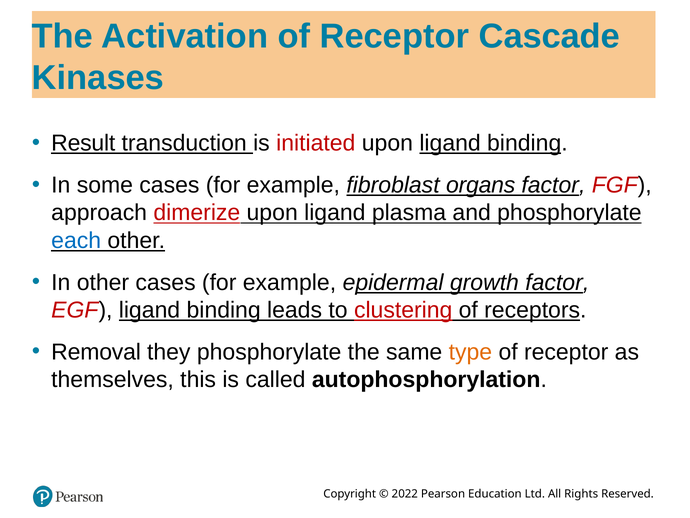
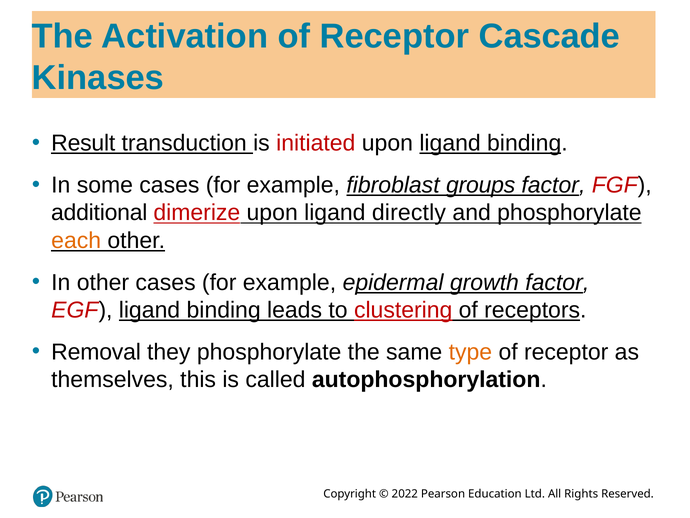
organs: organs -> groups
approach: approach -> additional
plasma: plasma -> directly
each colour: blue -> orange
